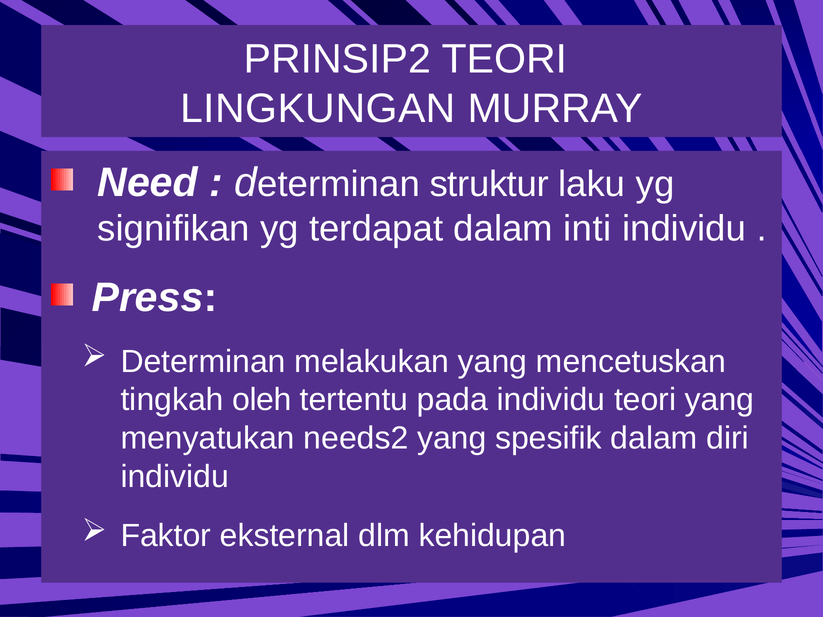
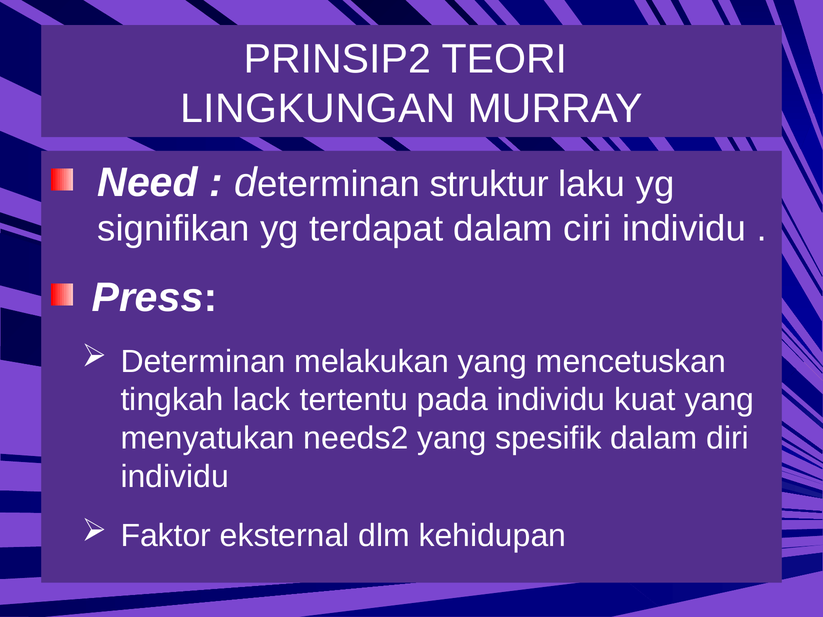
inti: inti -> ciri
oleh: oleh -> lack
individu teori: teori -> kuat
